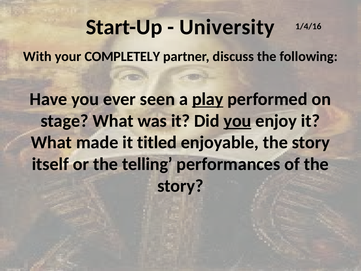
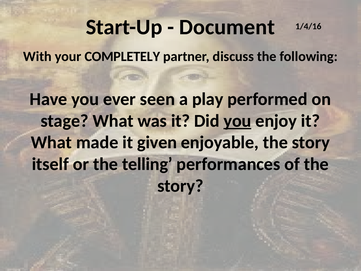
University: University -> Document
play underline: present -> none
titled: titled -> given
